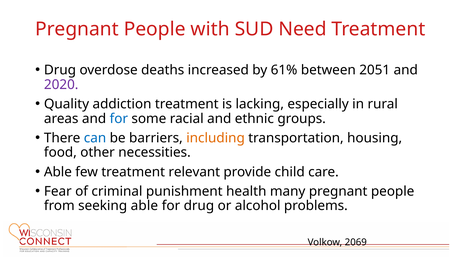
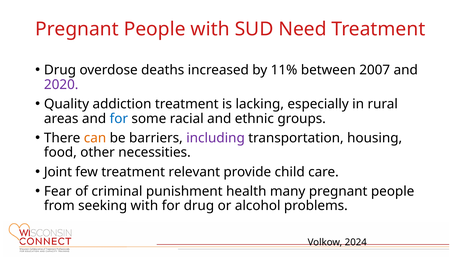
61%: 61% -> 11%
2051: 2051 -> 2007
can colour: blue -> orange
including colour: orange -> purple
Able at (58, 172): Able -> Joint
seeking able: able -> with
2069: 2069 -> 2024
